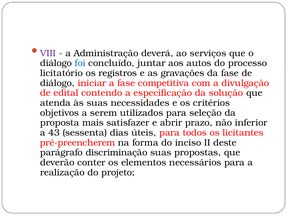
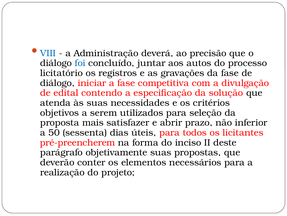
VIII colour: purple -> blue
serviços: serviços -> precisão
43: 43 -> 50
discriminação: discriminação -> objetivamente
